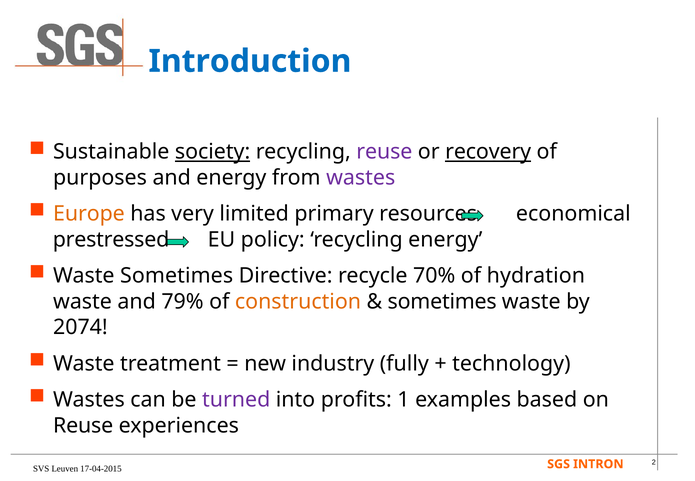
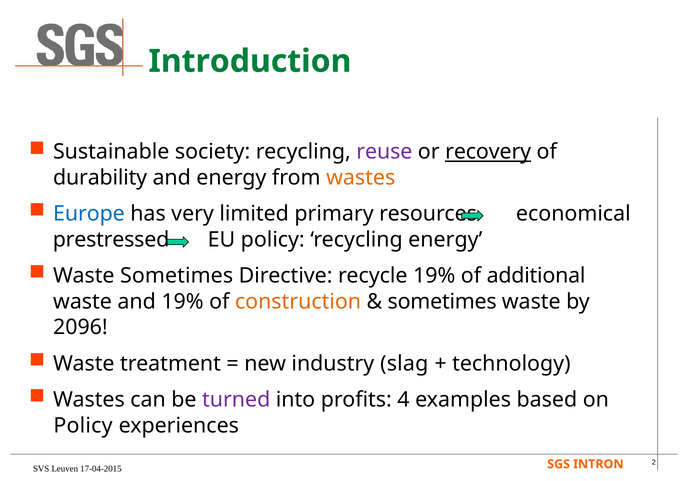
Introduction colour: blue -> green
society underline: present -> none
purposes: purposes -> durability
wastes at (361, 178) colour: purple -> orange
Europe colour: orange -> blue
recycle 70%: 70% -> 19%
hydration: hydration -> additional
and 79%: 79% -> 19%
2074: 2074 -> 2096
fully: fully -> slag
1: 1 -> 4
Reuse at (83, 426): Reuse -> Policy
